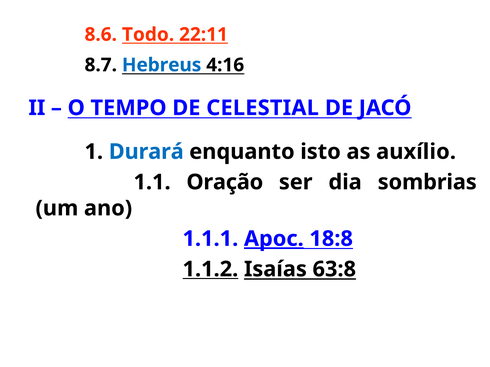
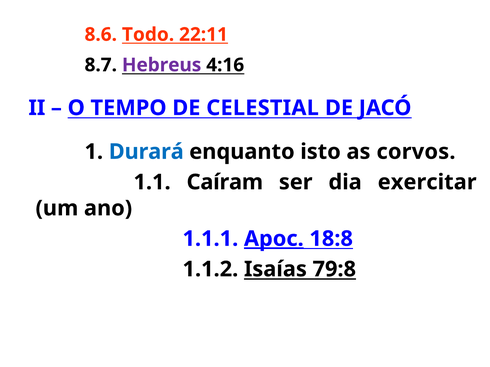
Hebreus colour: blue -> purple
auxílio: auxílio -> corvos
Oração: Oração -> Caíram
sombrias: sombrias -> exercitar
1.1.2 underline: present -> none
63:8: 63:8 -> 79:8
